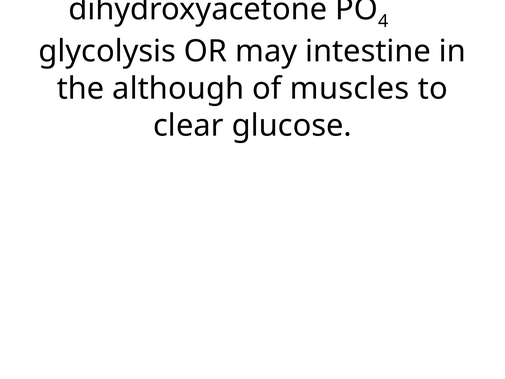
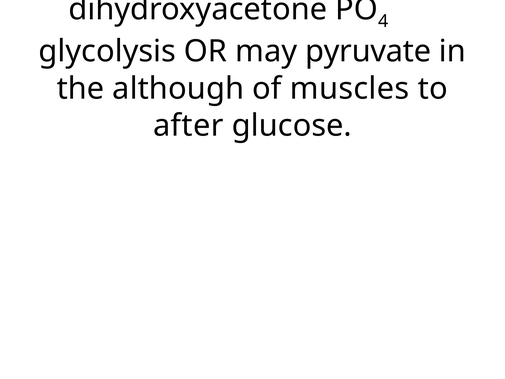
intestine: intestine -> pyruvate
clear: clear -> after
